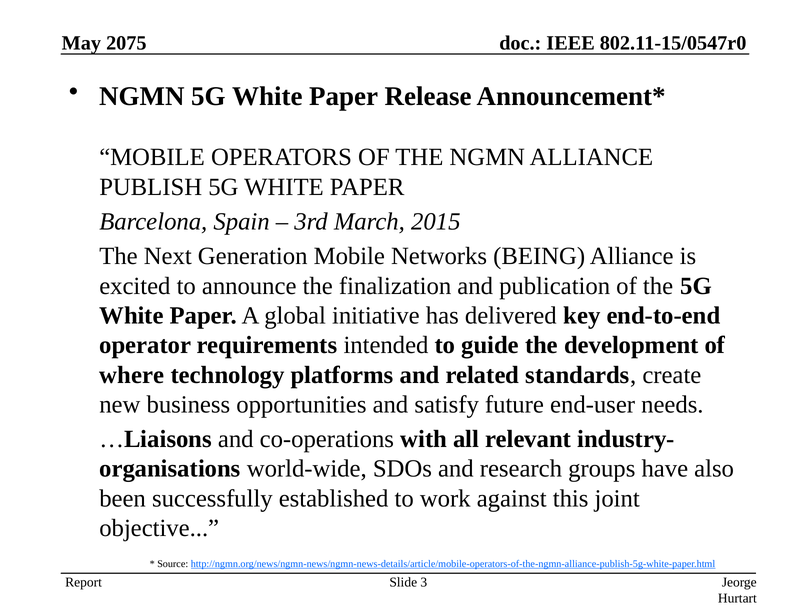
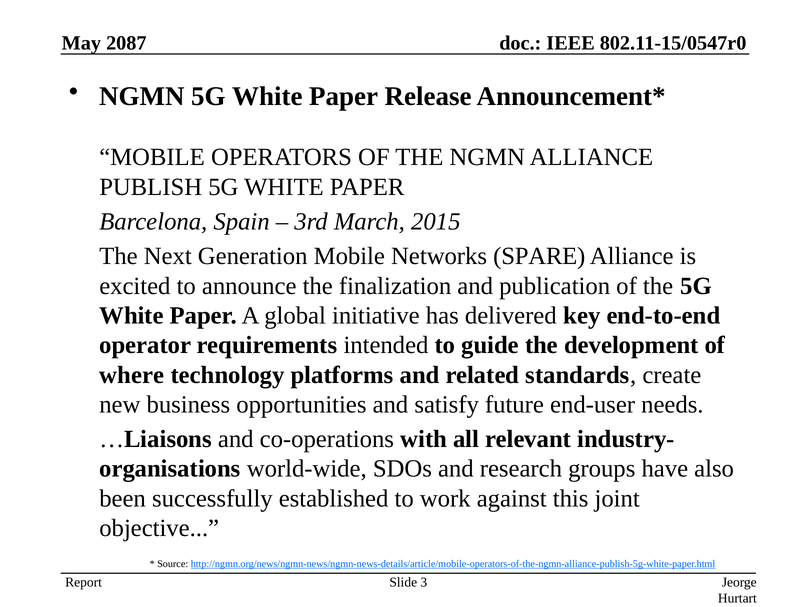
2075: 2075 -> 2087
BEING: BEING -> SPARE
